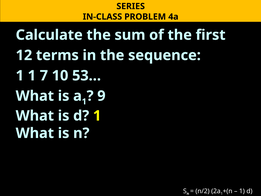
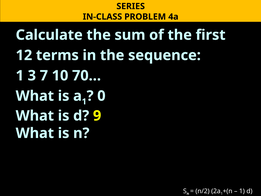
1 1: 1 -> 3
53…: 53… -> 70…
9: 9 -> 0
d 1: 1 -> 9
